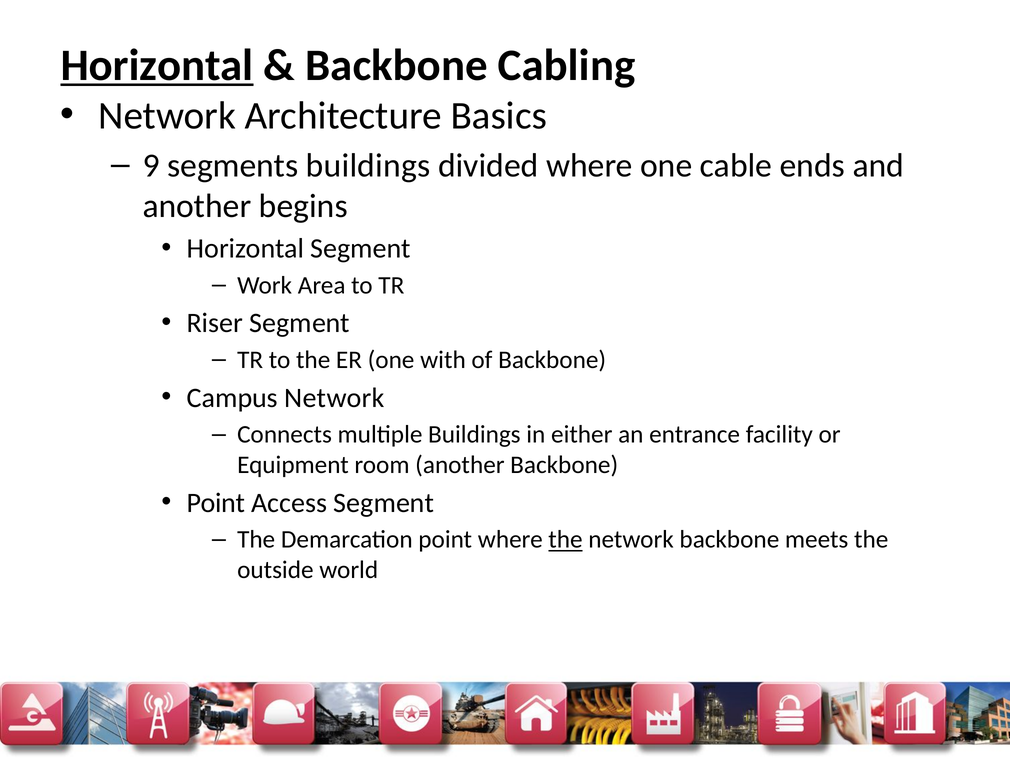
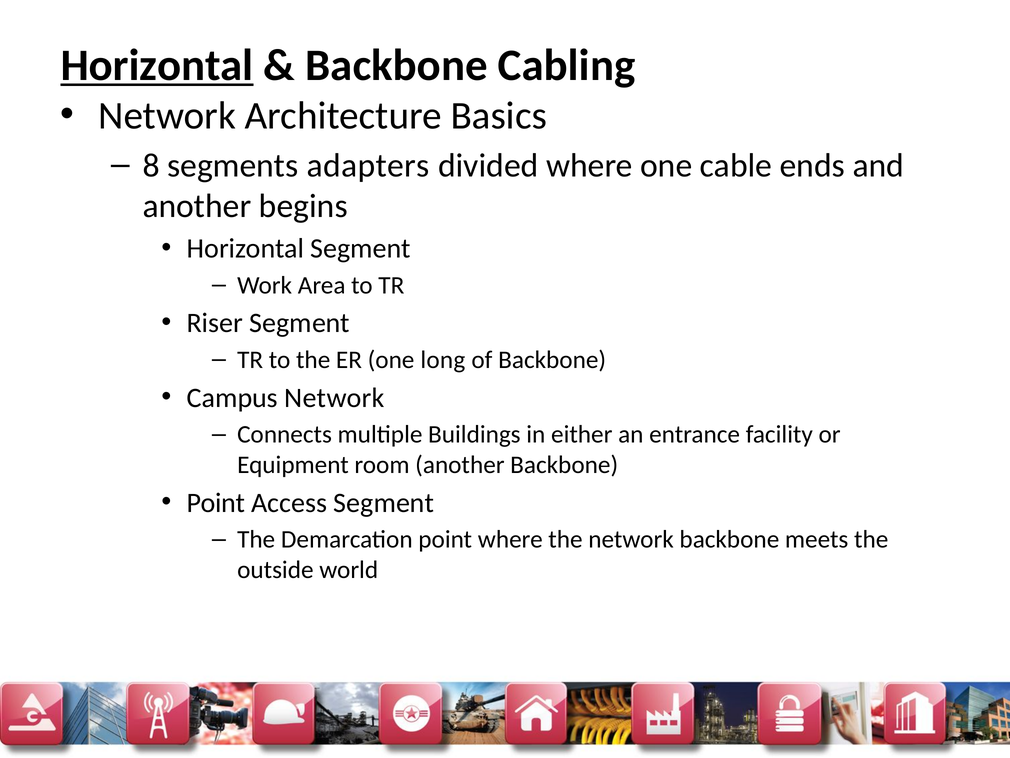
9: 9 -> 8
segments buildings: buildings -> adapters
with: with -> long
the at (565, 539) underline: present -> none
